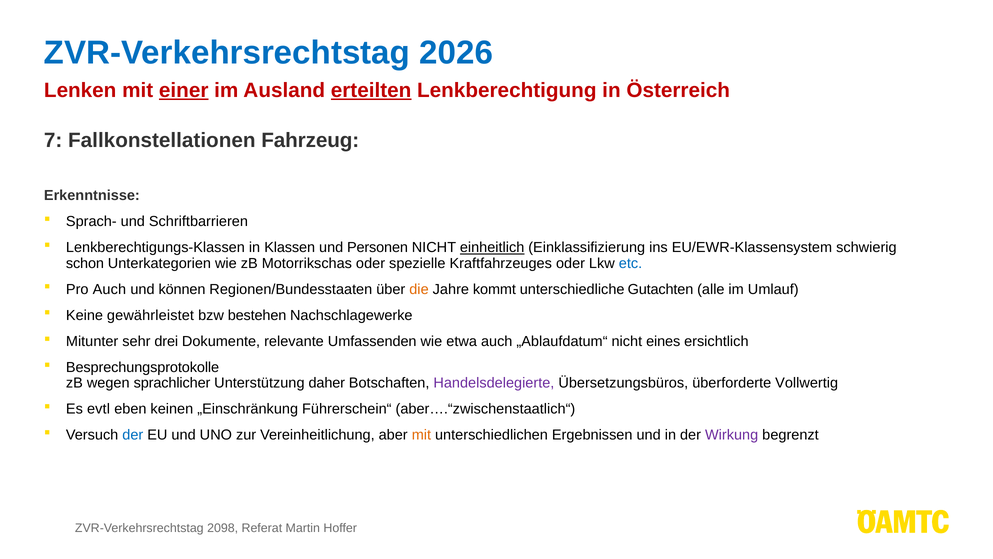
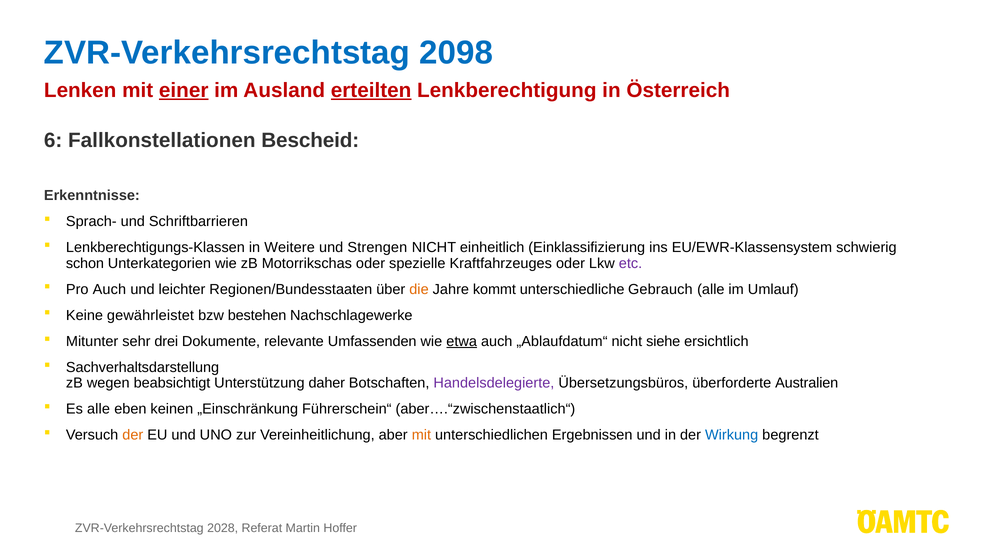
2026: 2026 -> 2098
7: 7 -> 6
Fahrzeug: Fahrzeug -> Bescheid
Klassen: Klassen -> Weitere
Personen: Personen -> Strengen
einheitlich underline: present -> none
etc colour: blue -> purple
können: können -> leichter
Gutachten: Gutachten -> Gebrauch
etwa underline: none -> present
eines: eines -> siehe
Besprechungsprotokolle: Besprechungsprotokolle -> Sachverhaltsdarstellung
sprachlicher: sprachlicher -> beabsichtigt
Vollwertig: Vollwertig -> Australien
Es evtl: evtl -> alle
der at (133, 435) colour: blue -> orange
Wirkung colour: purple -> blue
2098: 2098 -> 2028
